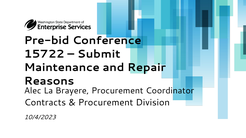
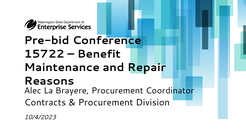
Submit: Submit -> Benefit
